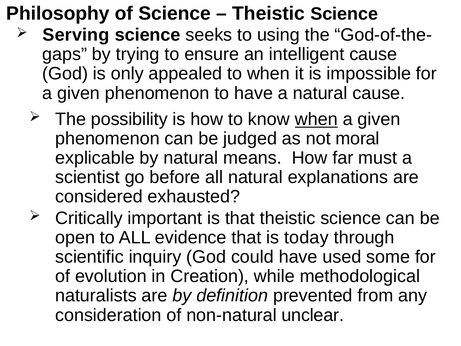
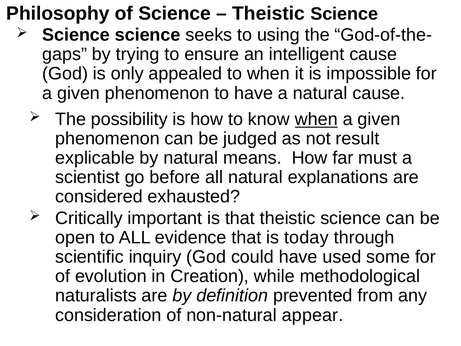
Serving at (76, 35): Serving -> Science
moral: moral -> result
unclear: unclear -> appear
